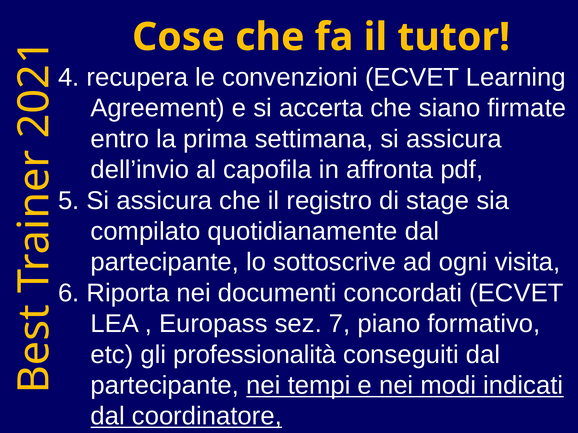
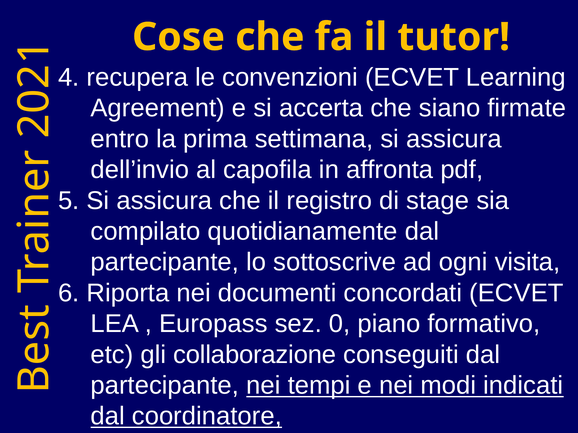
sez 7: 7 -> 0
professionalità: professionalità -> collaborazione
